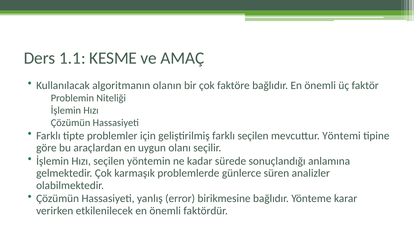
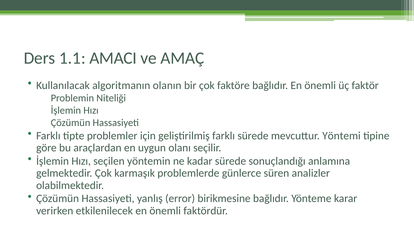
KESME: KESME -> AMACI
farklı seçilen: seçilen -> sürede
